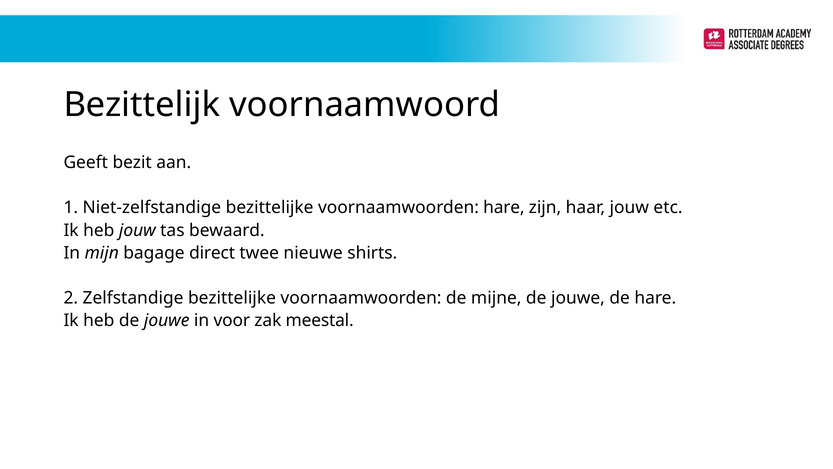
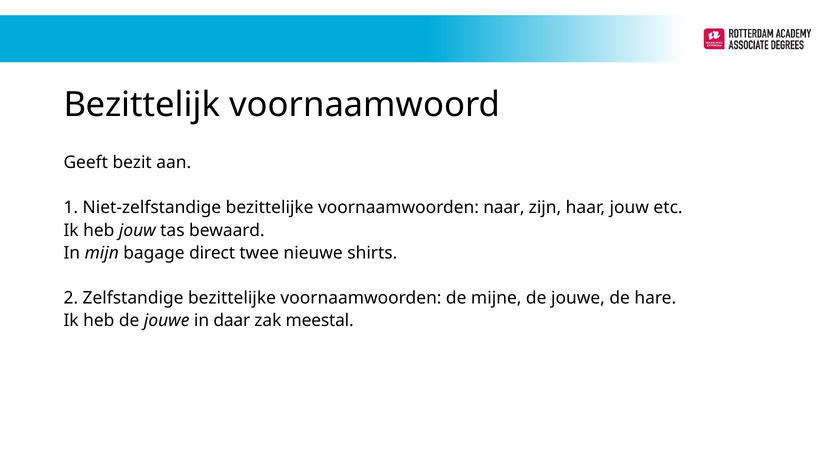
voornaamwoorden hare: hare -> naar
voor: voor -> daar
